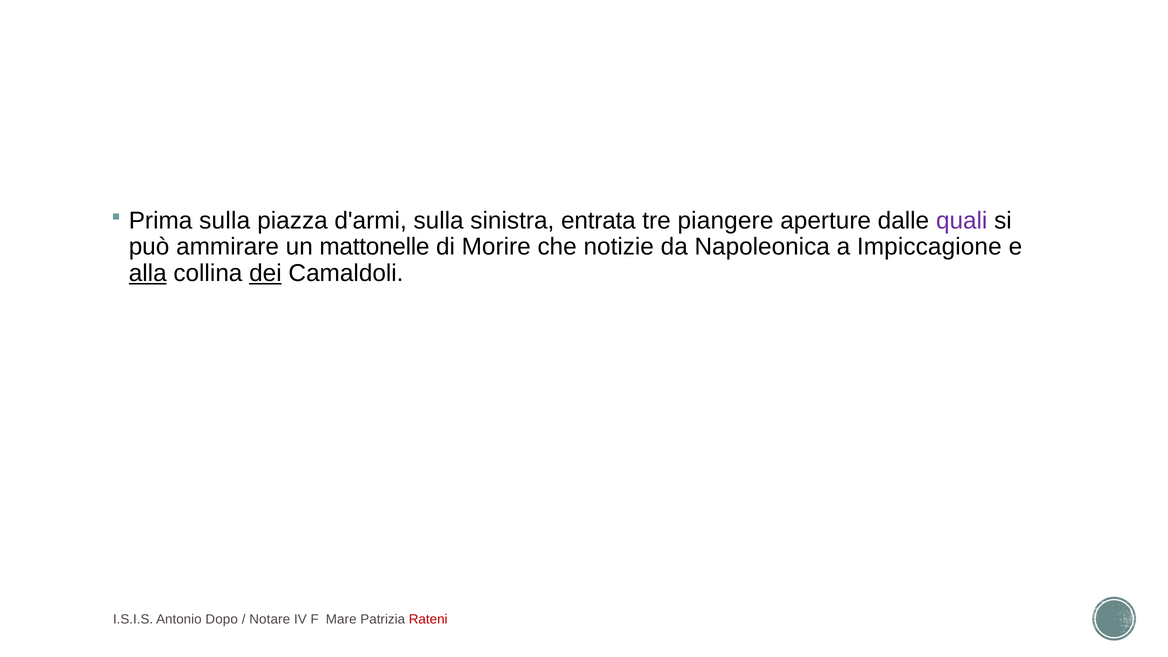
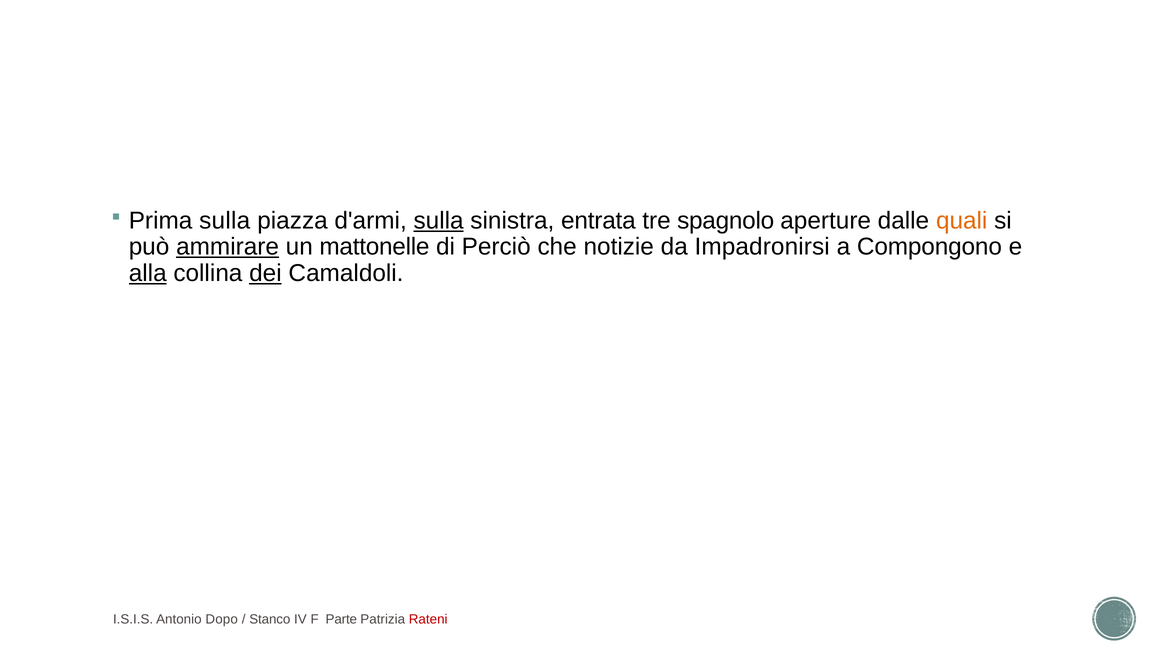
sulla at (439, 221) underline: none -> present
piangere: piangere -> spagnolo
quali colour: purple -> orange
ammirare underline: none -> present
Morire: Morire -> Perciò
Napoleonica: Napoleonica -> Impadronirsi
Impiccagione: Impiccagione -> Compongono
Notare: Notare -> Stanco
Mare: Mare -> Parte
